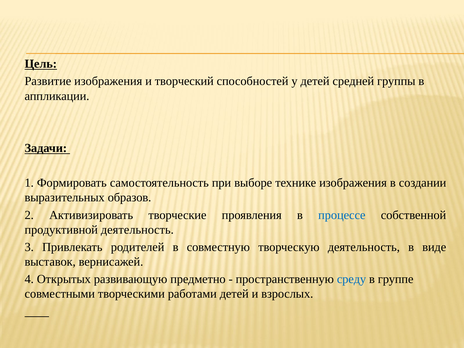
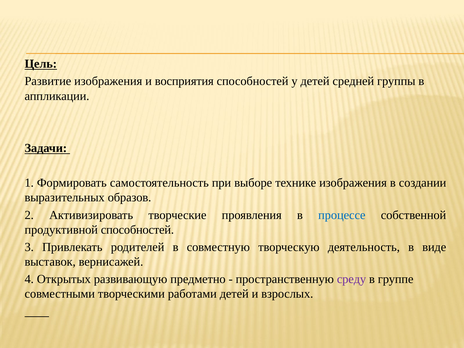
творческий: творческий -> восприятия
продуктивной деятельность: деятельность -> способностей
среду colour: blue -> purple
